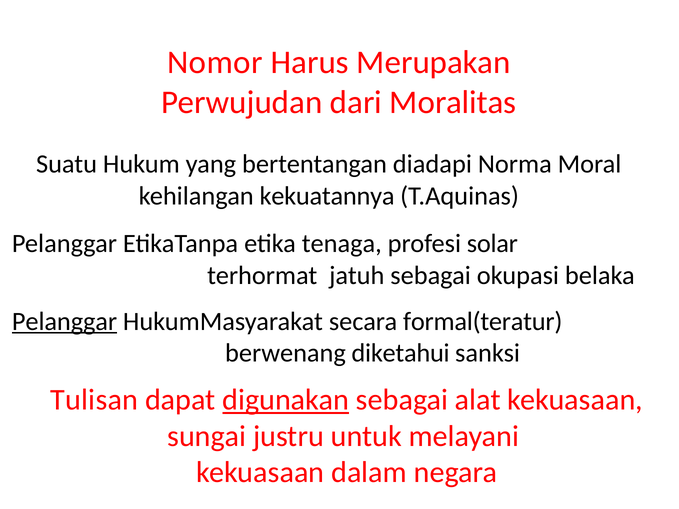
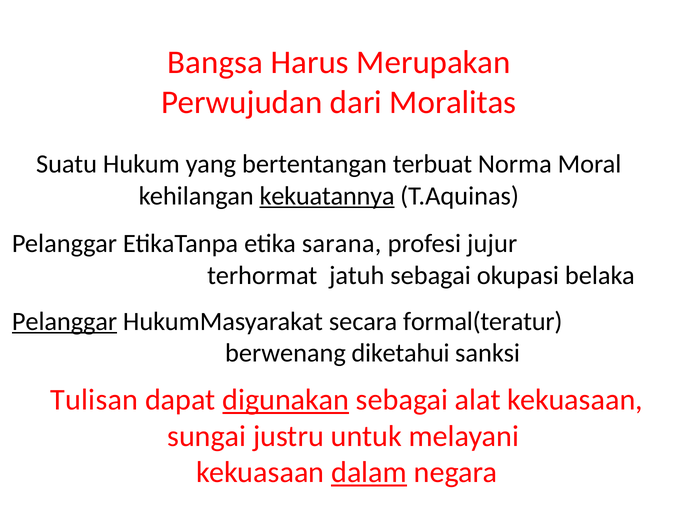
Nomor: Nomor -> Bangsa
diadapi: diadapi -> terbuat
kekuatannya underline: none -> present
tenaga: tenaga -> sarana
solar: solar -> jujur
dalam underline: none -> present
